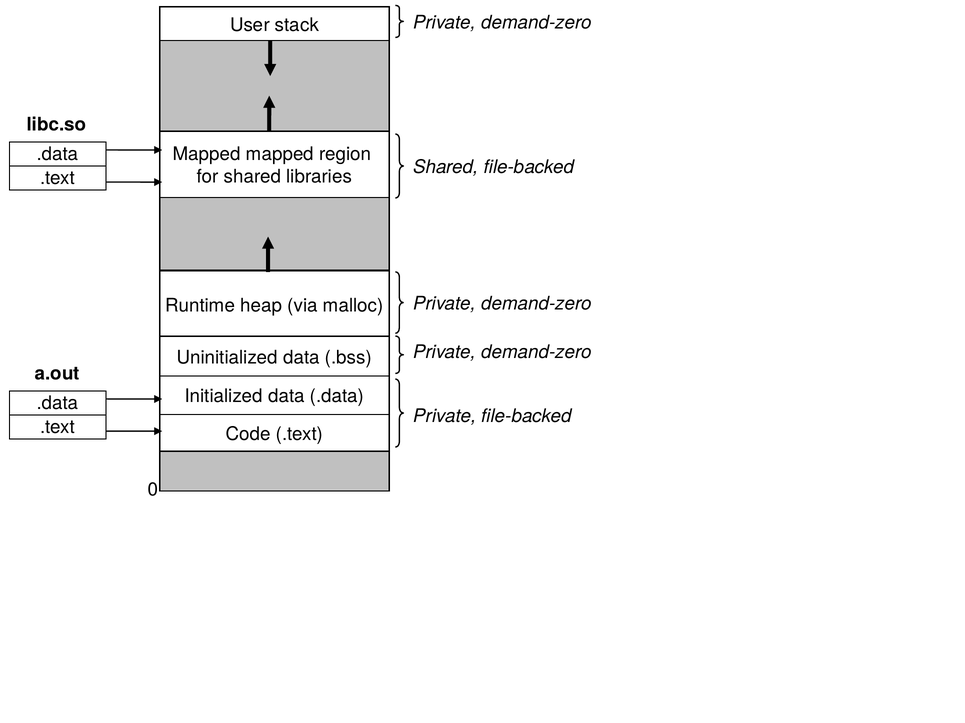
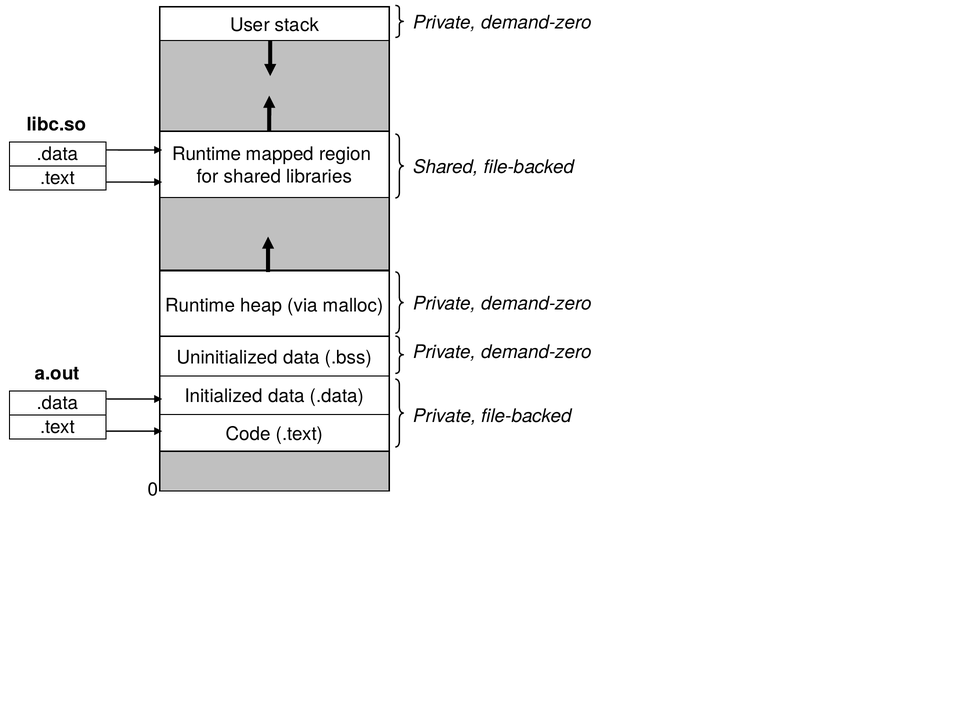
Mapped at (207, 154): Mapped -> Runtime
